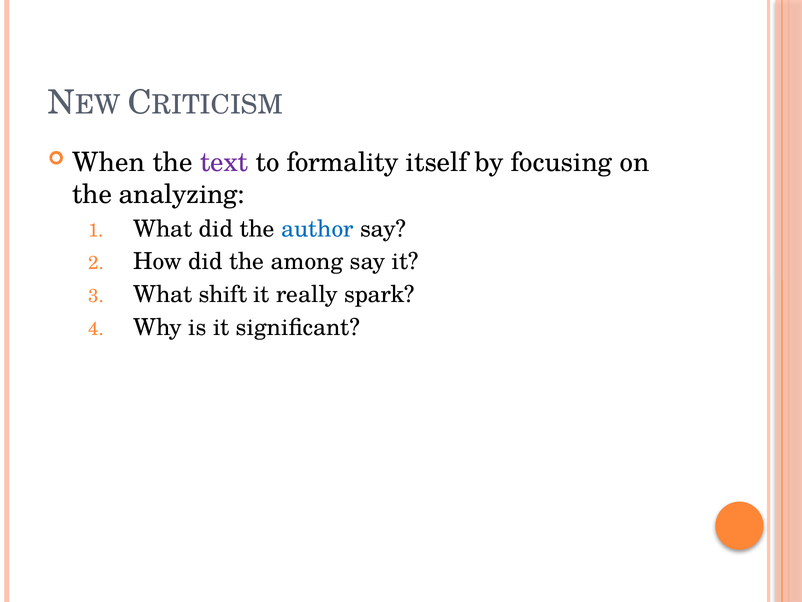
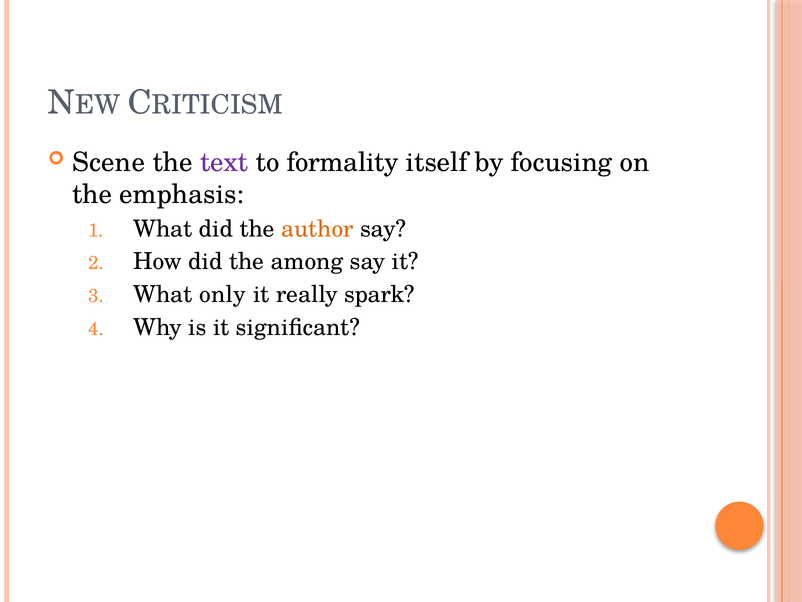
When: When -> Scene
analyzing: analyzing -> emphasis
author colour: blue -> orange
shift: shift -> only
